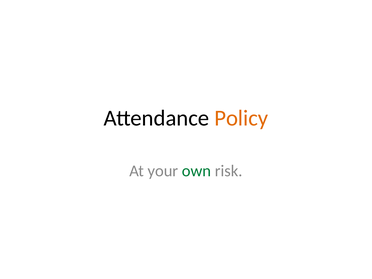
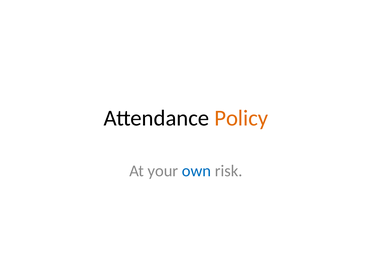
own colour: green -> blue
